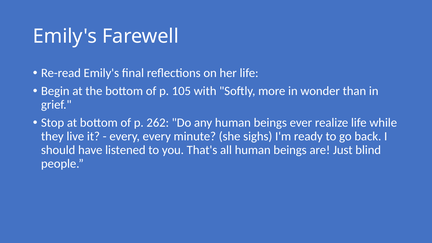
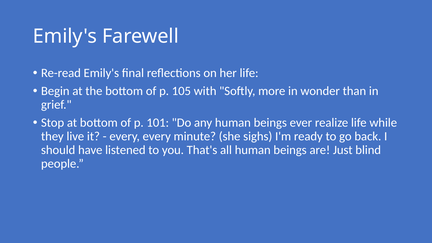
262: 262 -> 101
